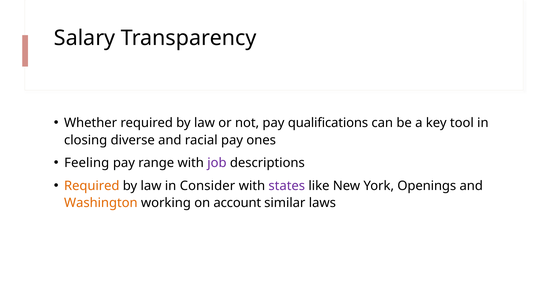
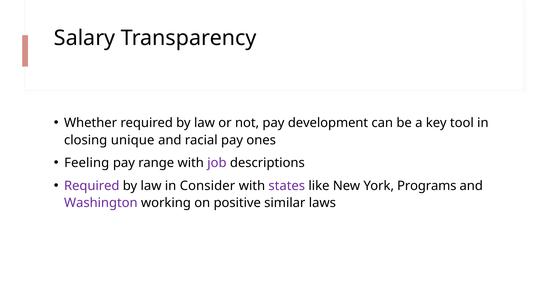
qualifications: qualifications -> development
diverse: diverse -> unique
Required at (92, 186) colour: orange -> purple
Openings: Openings -> Programs
Washington colour: orange -> purple
account: account -> positive
